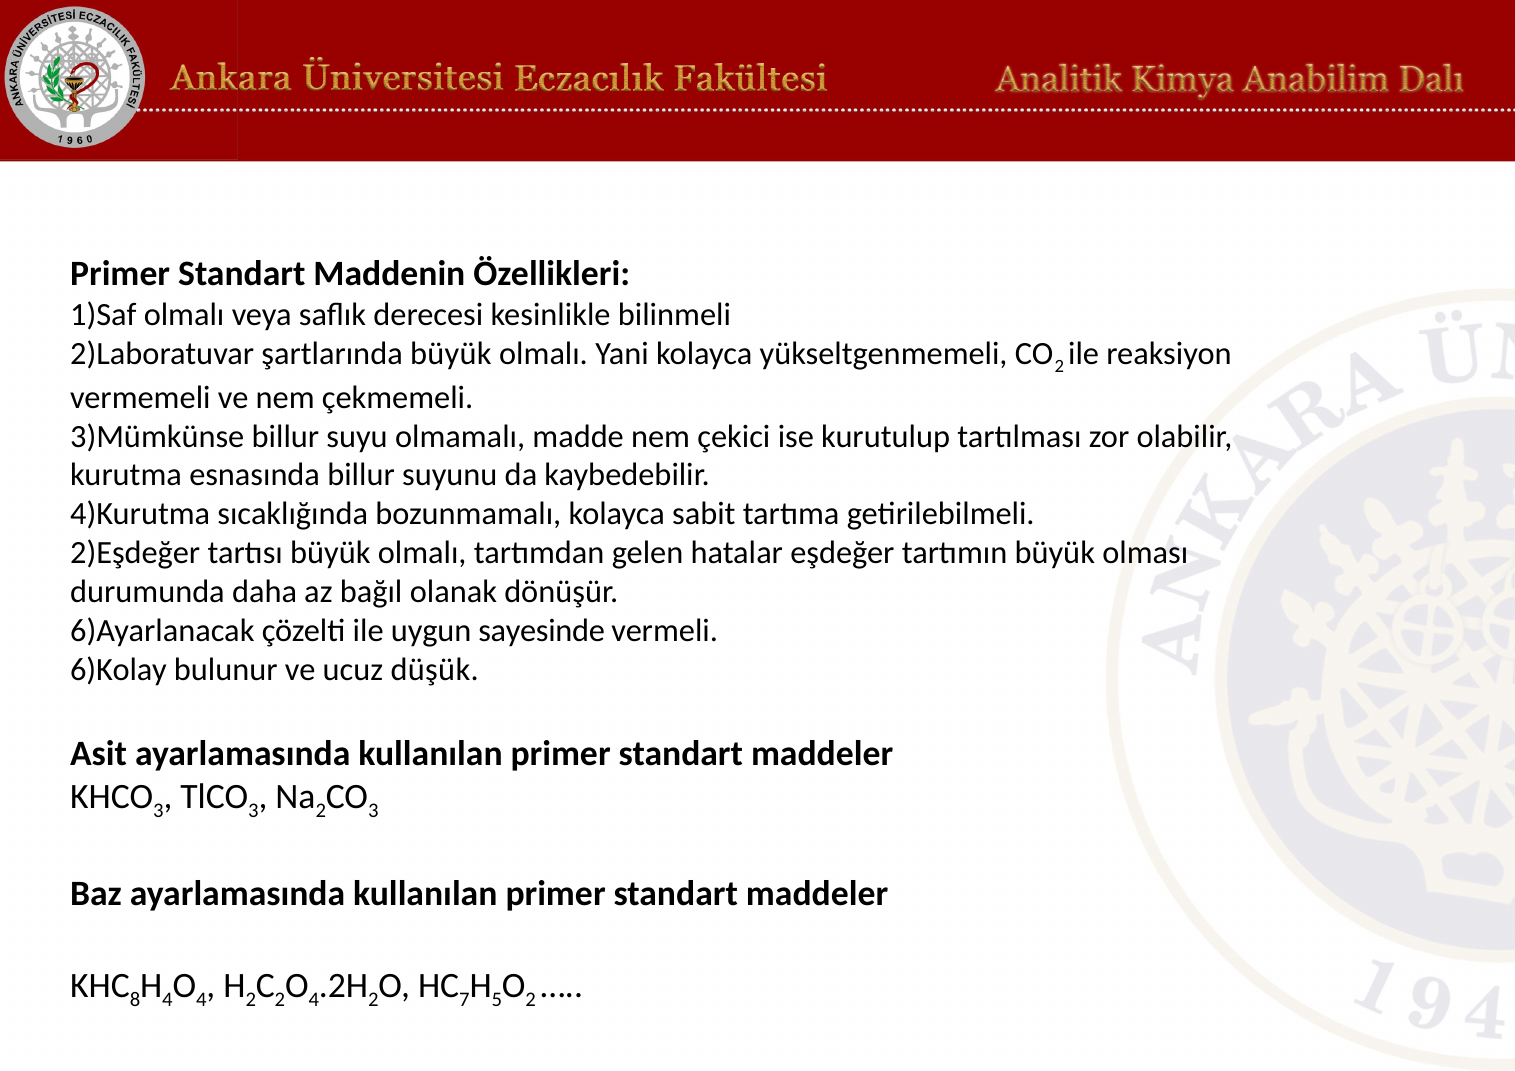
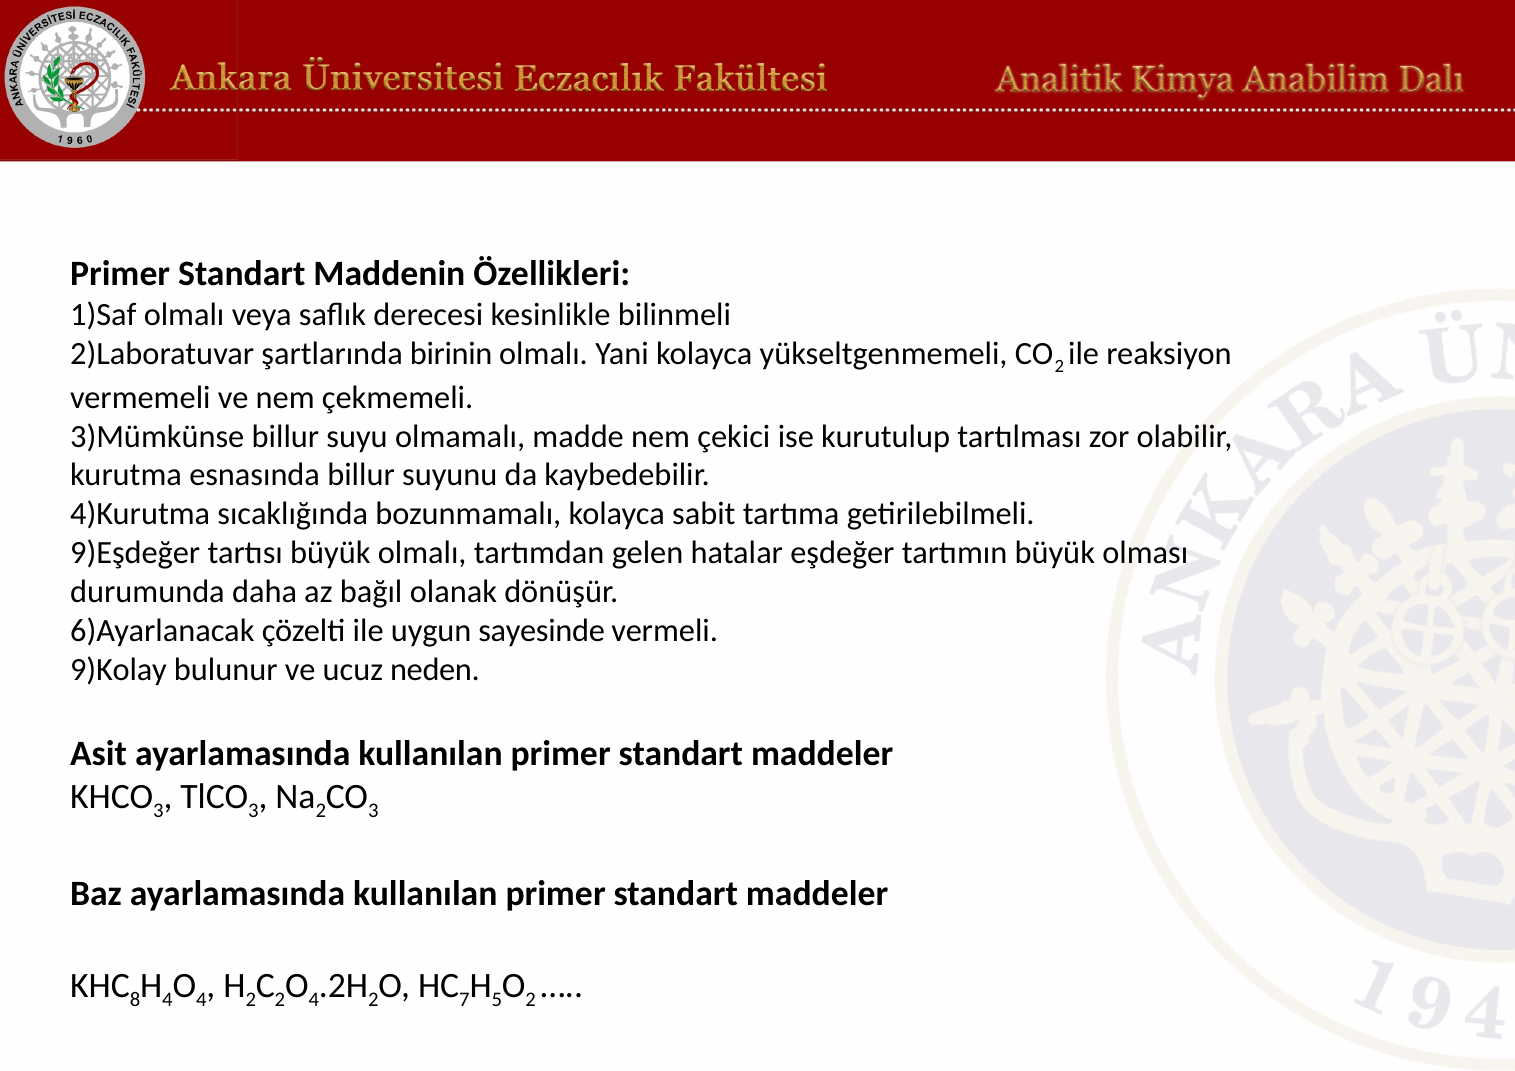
şartlarında büyük: büyük -> birinin
2)Eşdeğer: 2)Eşdeğer -> 9)Eşdeğer
6)Kolay: 6)Kolay -> 9)Kolay
düşük: düşük -> neden
